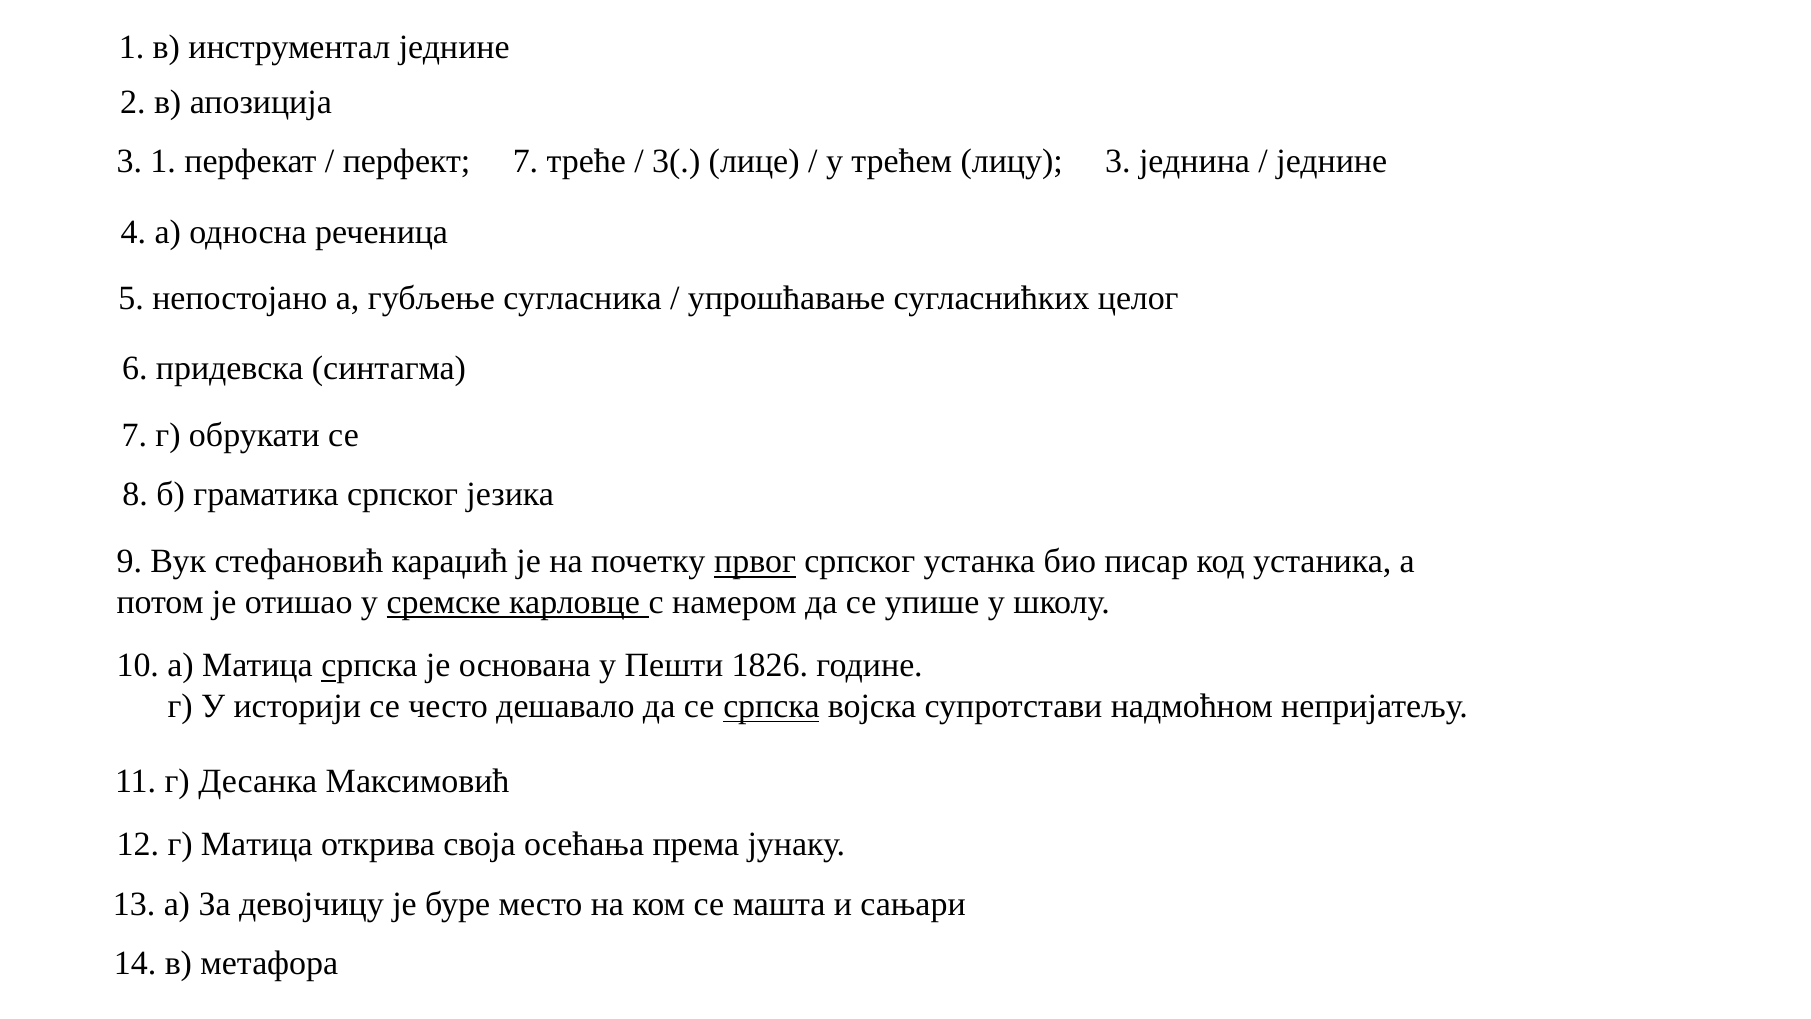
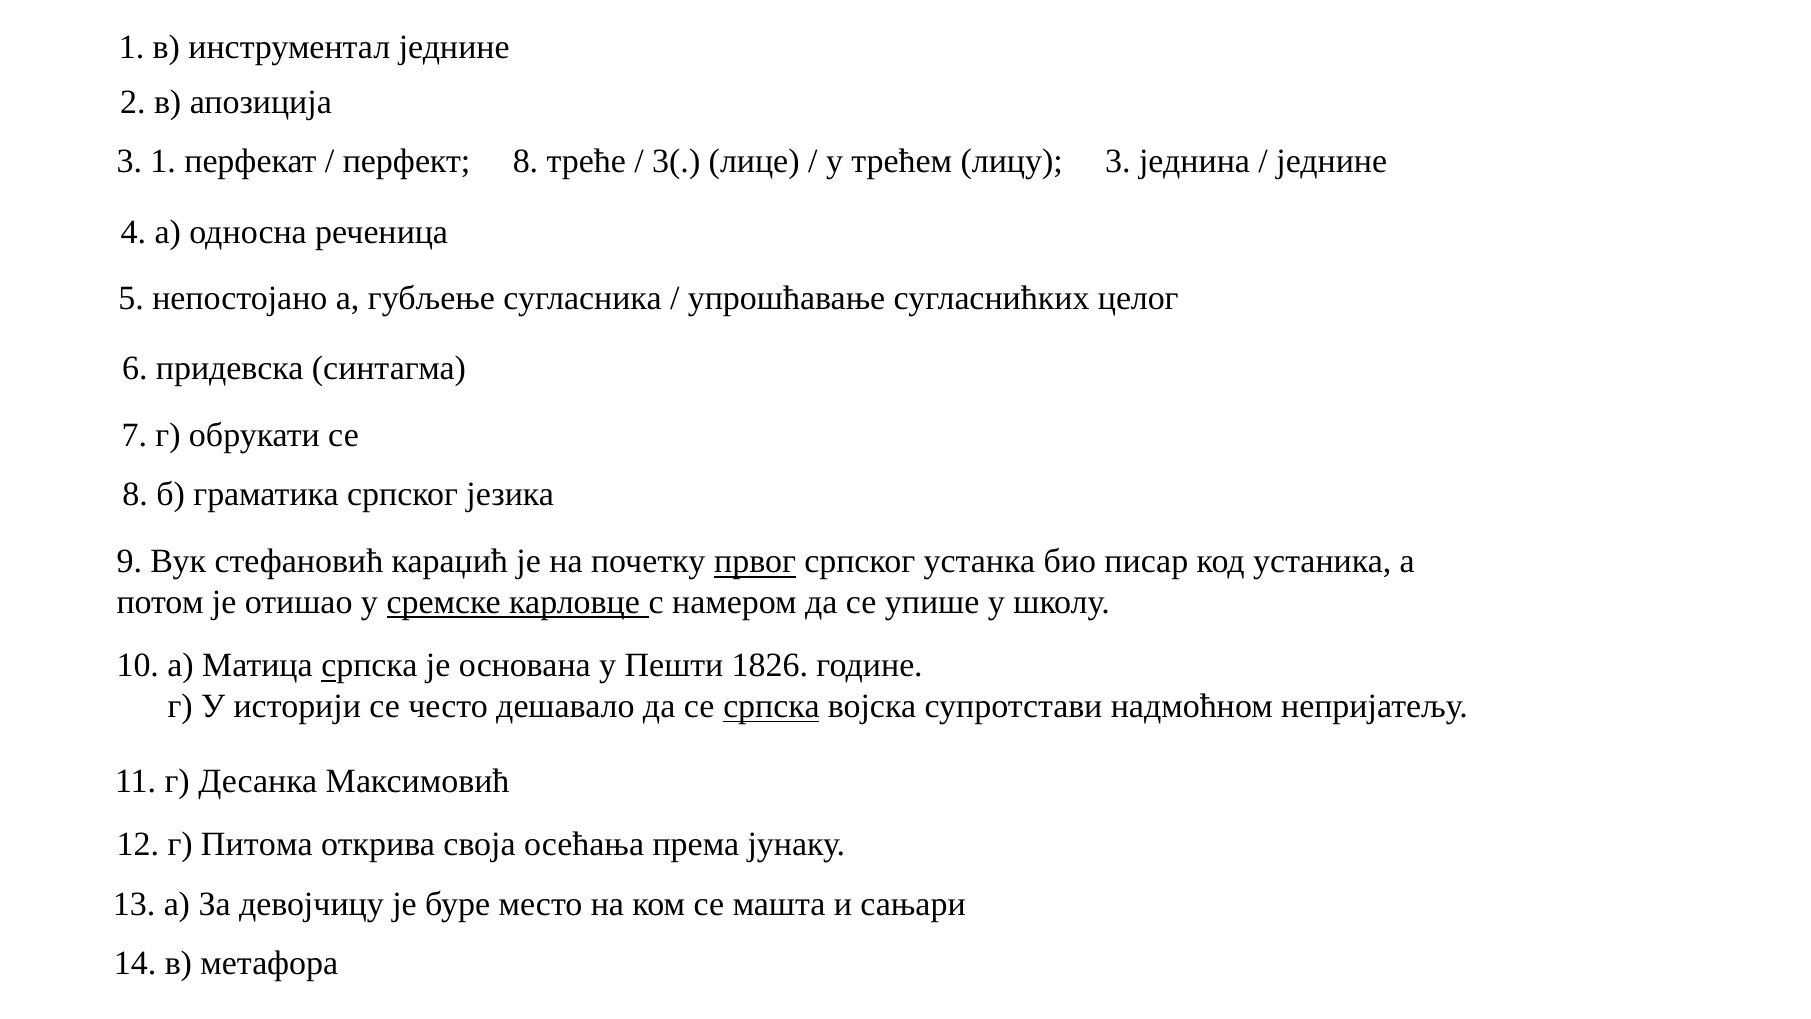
перфект 7: 7 -> 8
г Матица: Матица -> Питома
